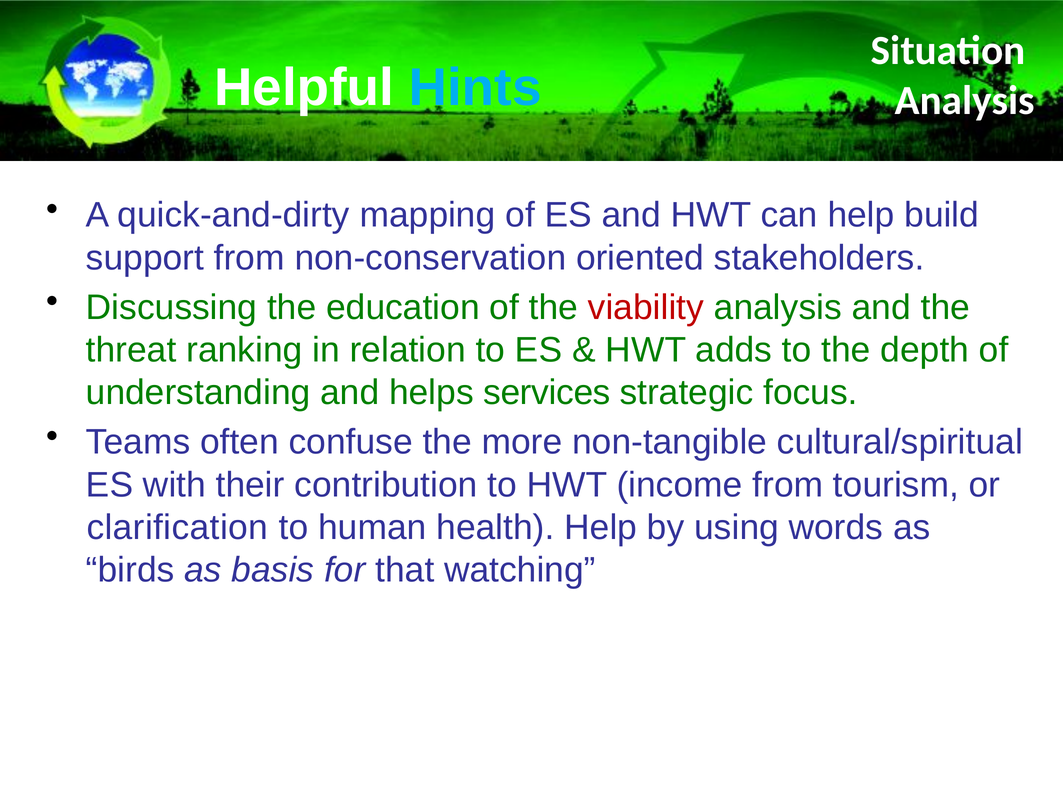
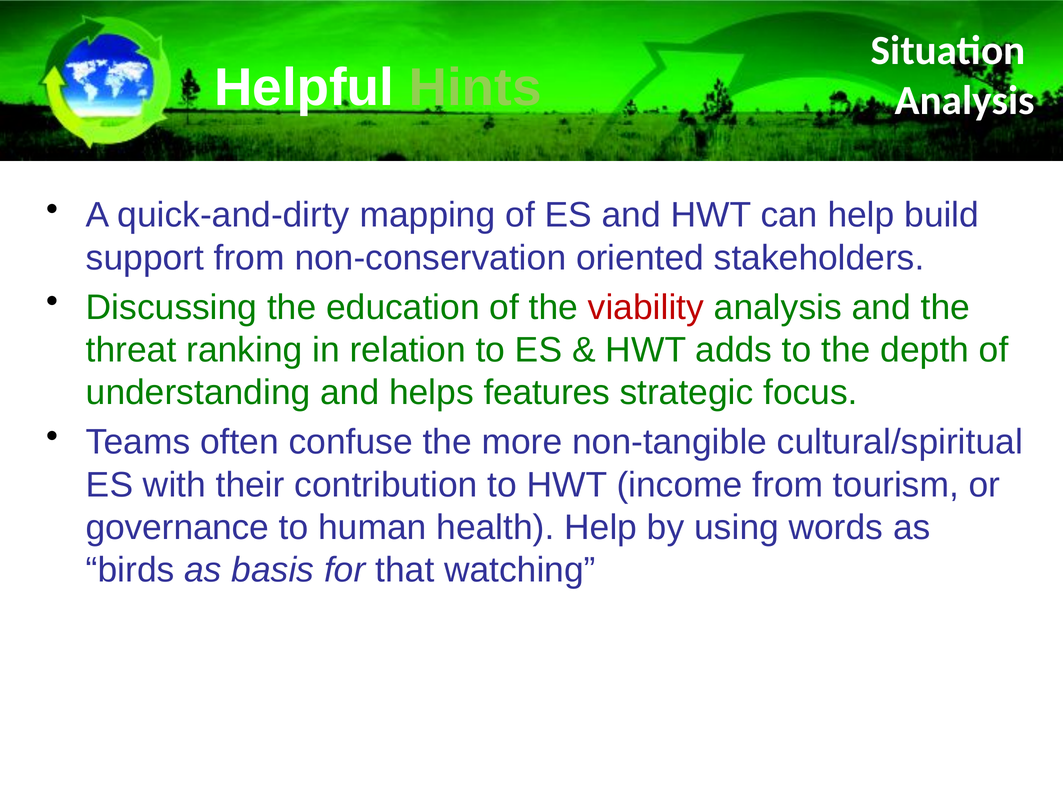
Hints colour: light blue -> light green
services: services -> features
clarification: clarification -> governance
